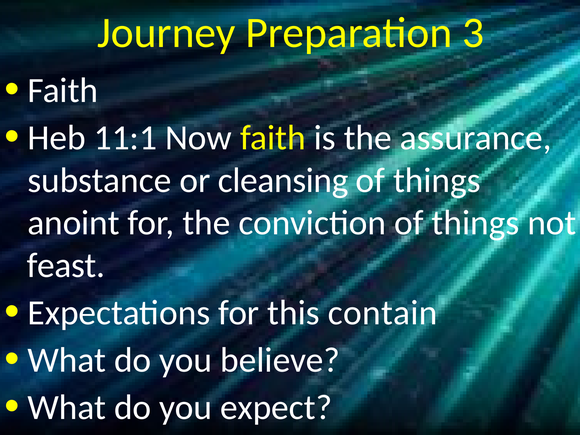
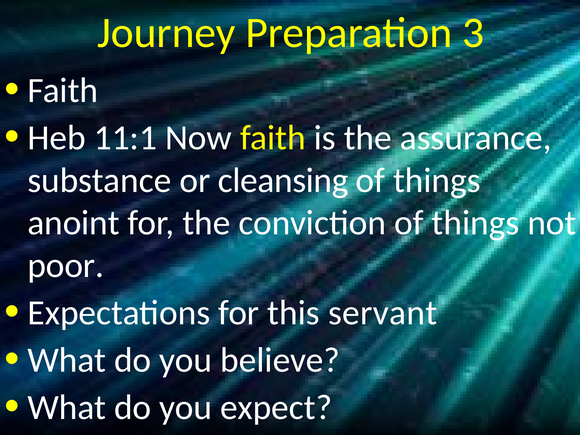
feast: feast -> poor
contain: contain -> servant
